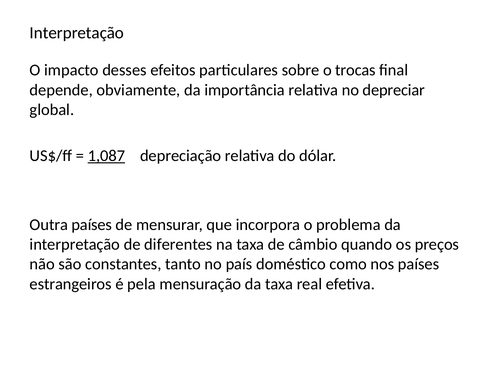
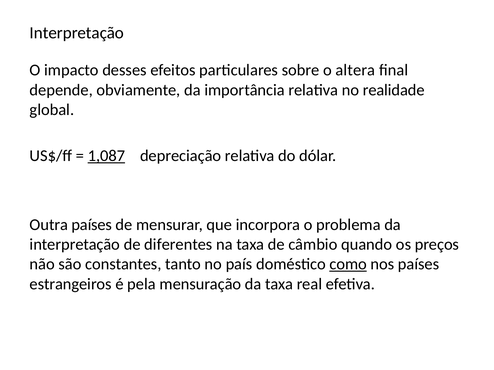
trocas: trocas -> altera
depreciar: depreciar -> realidade
como underline: none -> present
